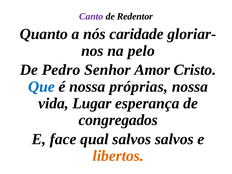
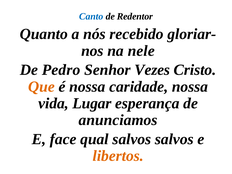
Canto colour: purple -> blue
caridade: caridade -> recebido
pelo: pelo -> nele
Amor: Amor -> Vezes
Que colour: blue -> orange
próprias: próprias -> caridade
congregados: congregados -> anunciamos
